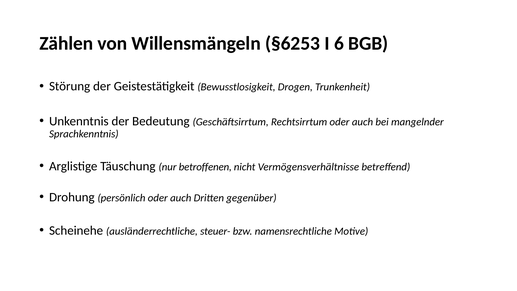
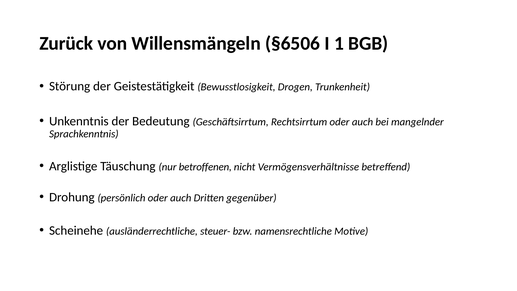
Zählen: Zählen -> Zurück
§6253: §6253 -> §6506
6: 6 -> 1
